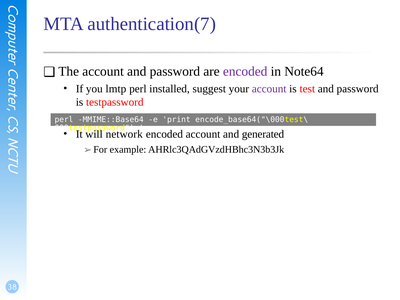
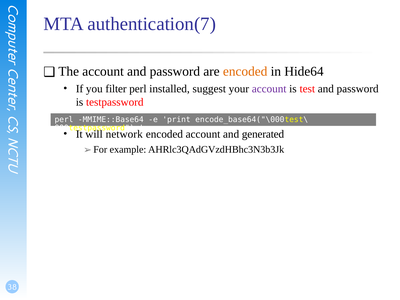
encoded at (245, 71) colour: purple -> orange
Note64: Note64 -> Hide64
lmtp: lmtp -> filter
